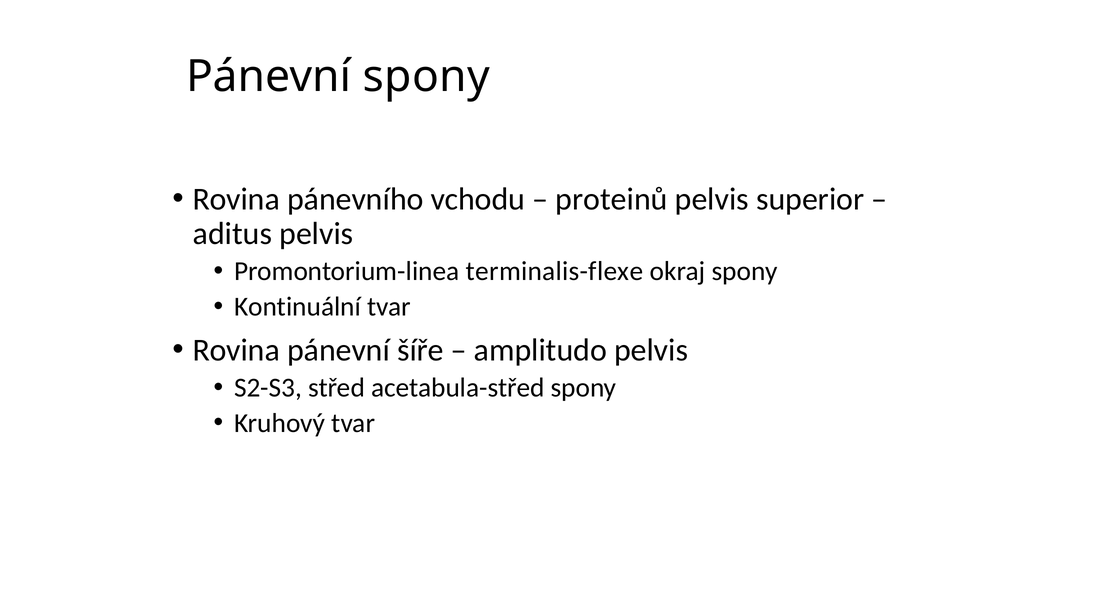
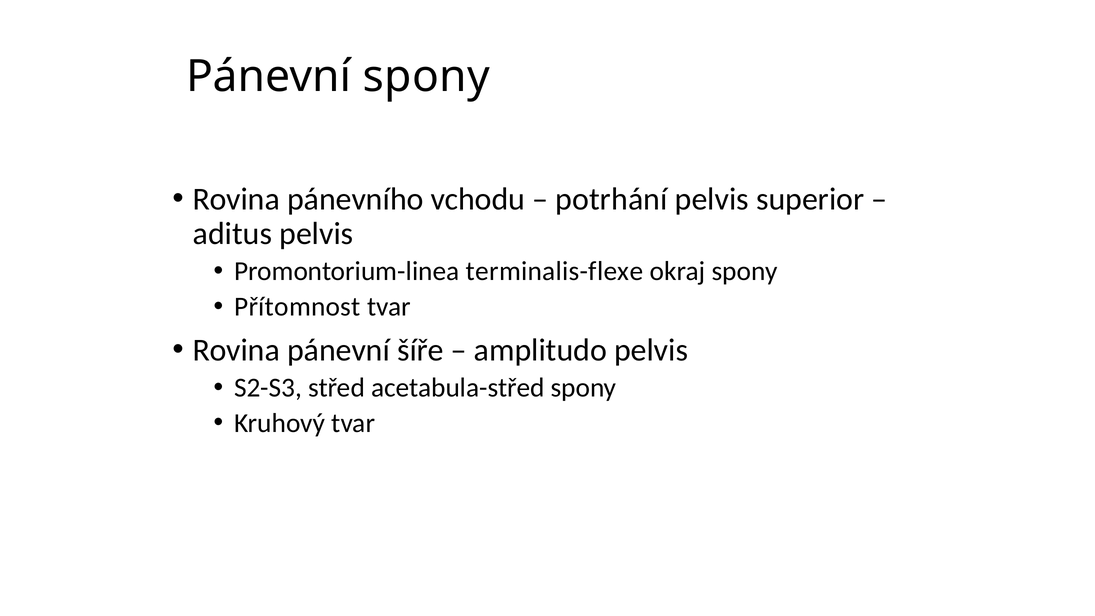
proteinů: proteinů -> potrhání
Kontinuální: Kontinuální -> Přítomnost
